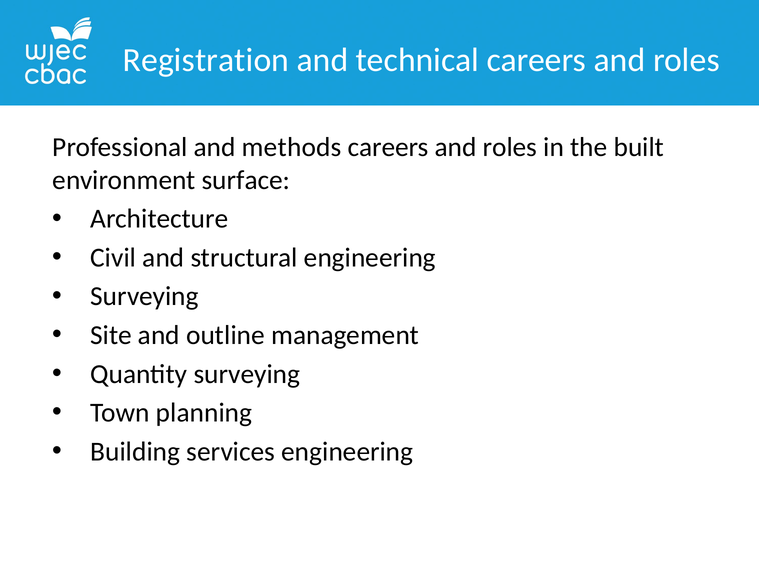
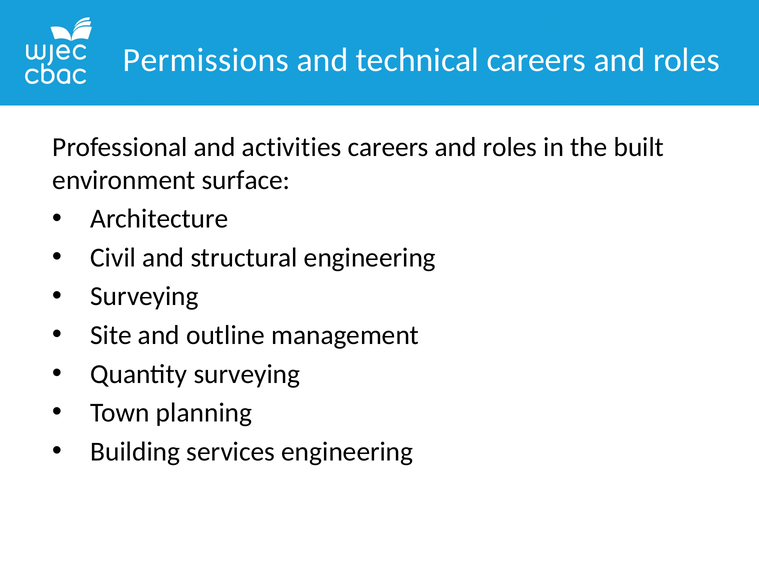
Registration: Registration -> Permissions
methods: methods -> activities
